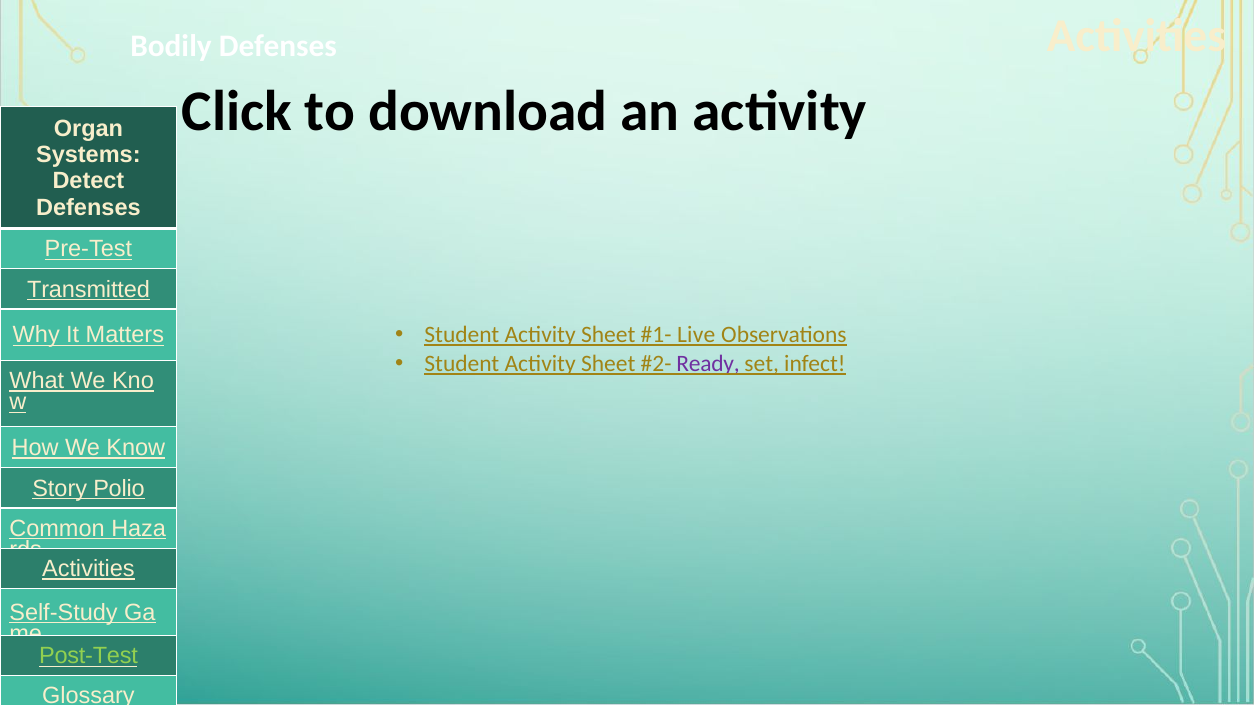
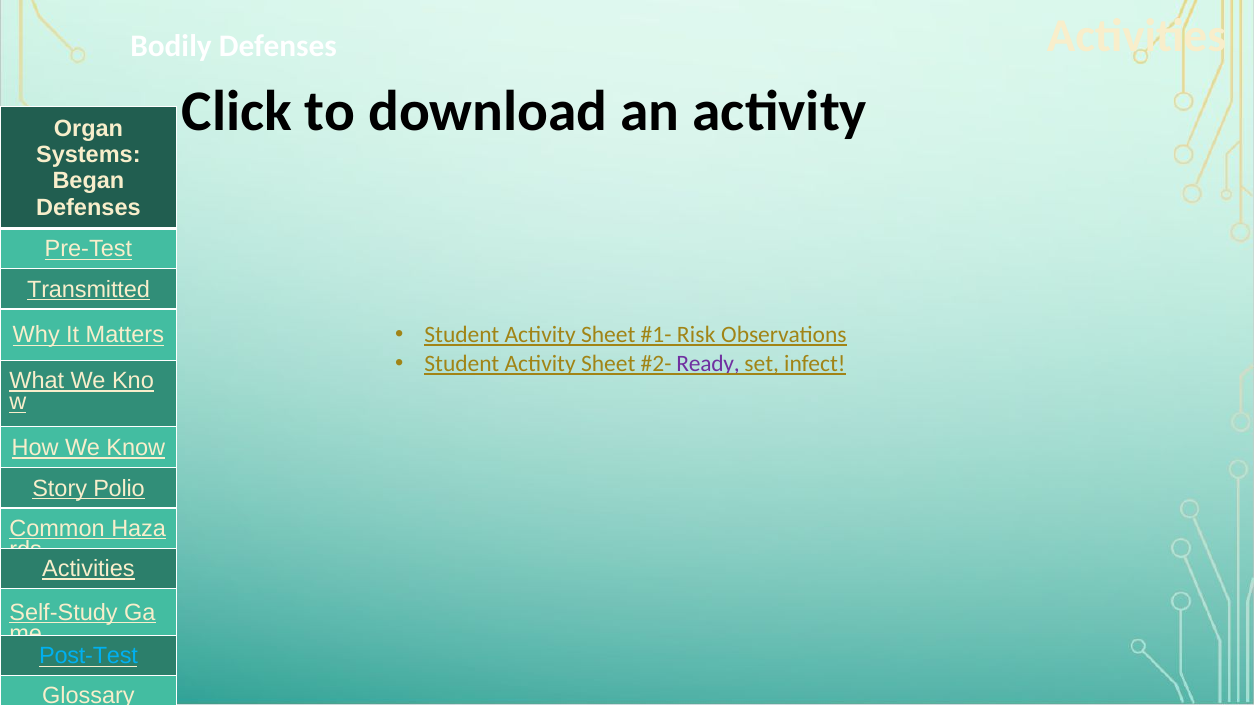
Detect: Detect -> Began
Live: Live -> Risk
Post-Test colour: light green -> light blue
